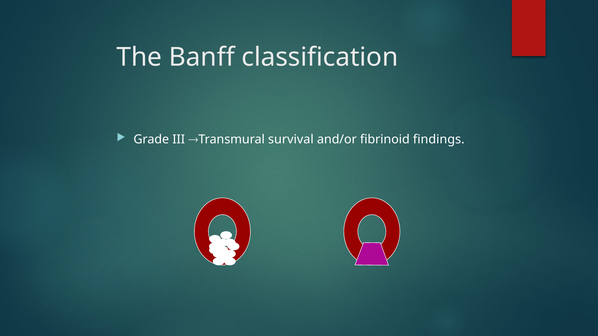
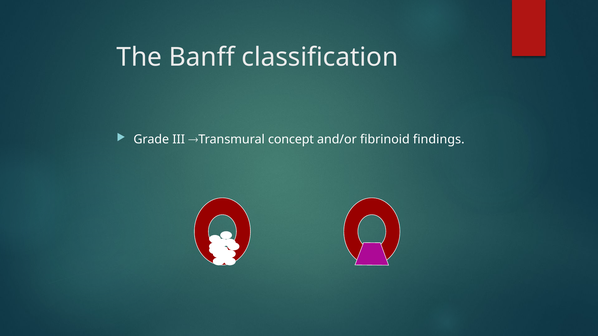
survival: survival -> concept
